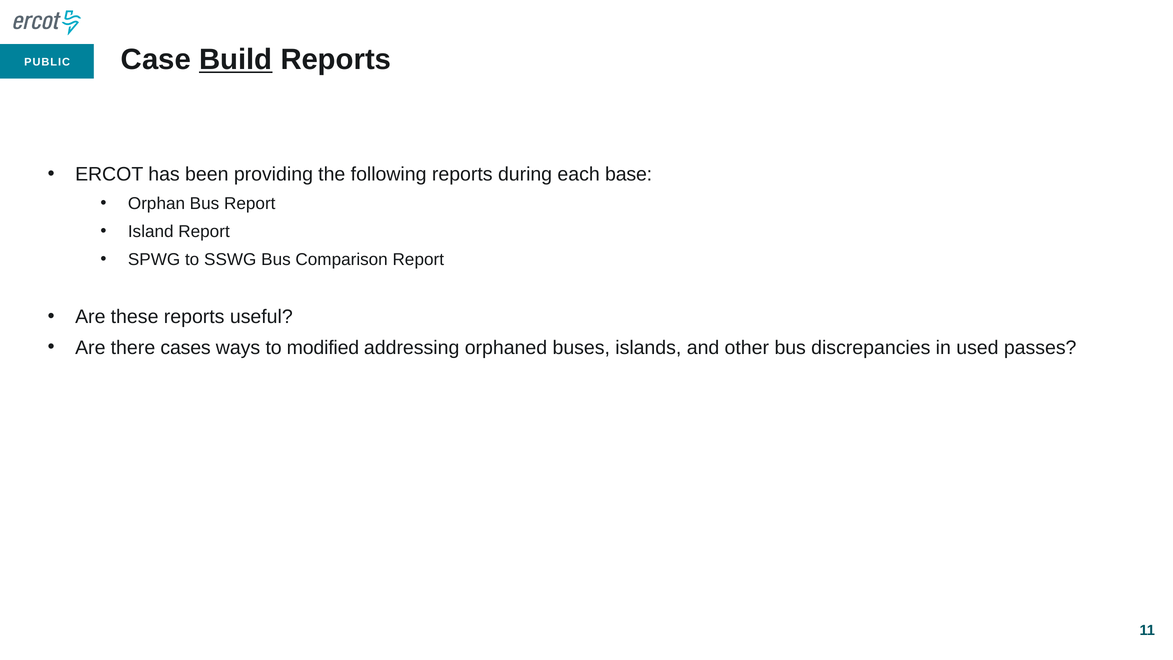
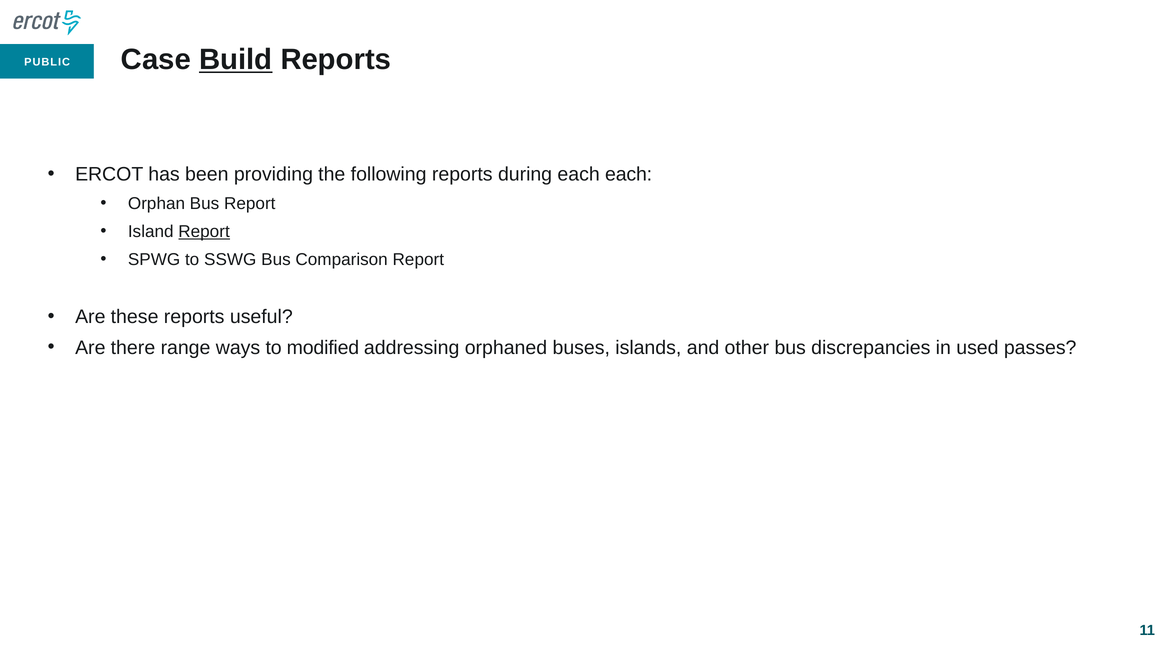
each base: base -> each
Report at (204, 231) underline: none -> present
cases: cases -> range
